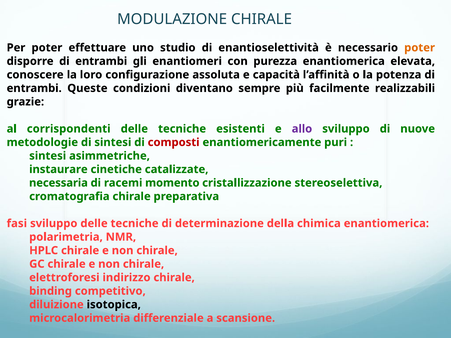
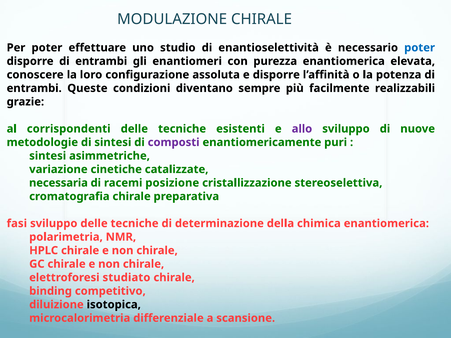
poter at (420, 48) colour: orange -> blue
e capacità: capacità -> disporre
composti colour: red -> purple
instaurare: instaurare -> variazione
momento: momento -> posizione
indirizzo: indirizzo -> studiato
